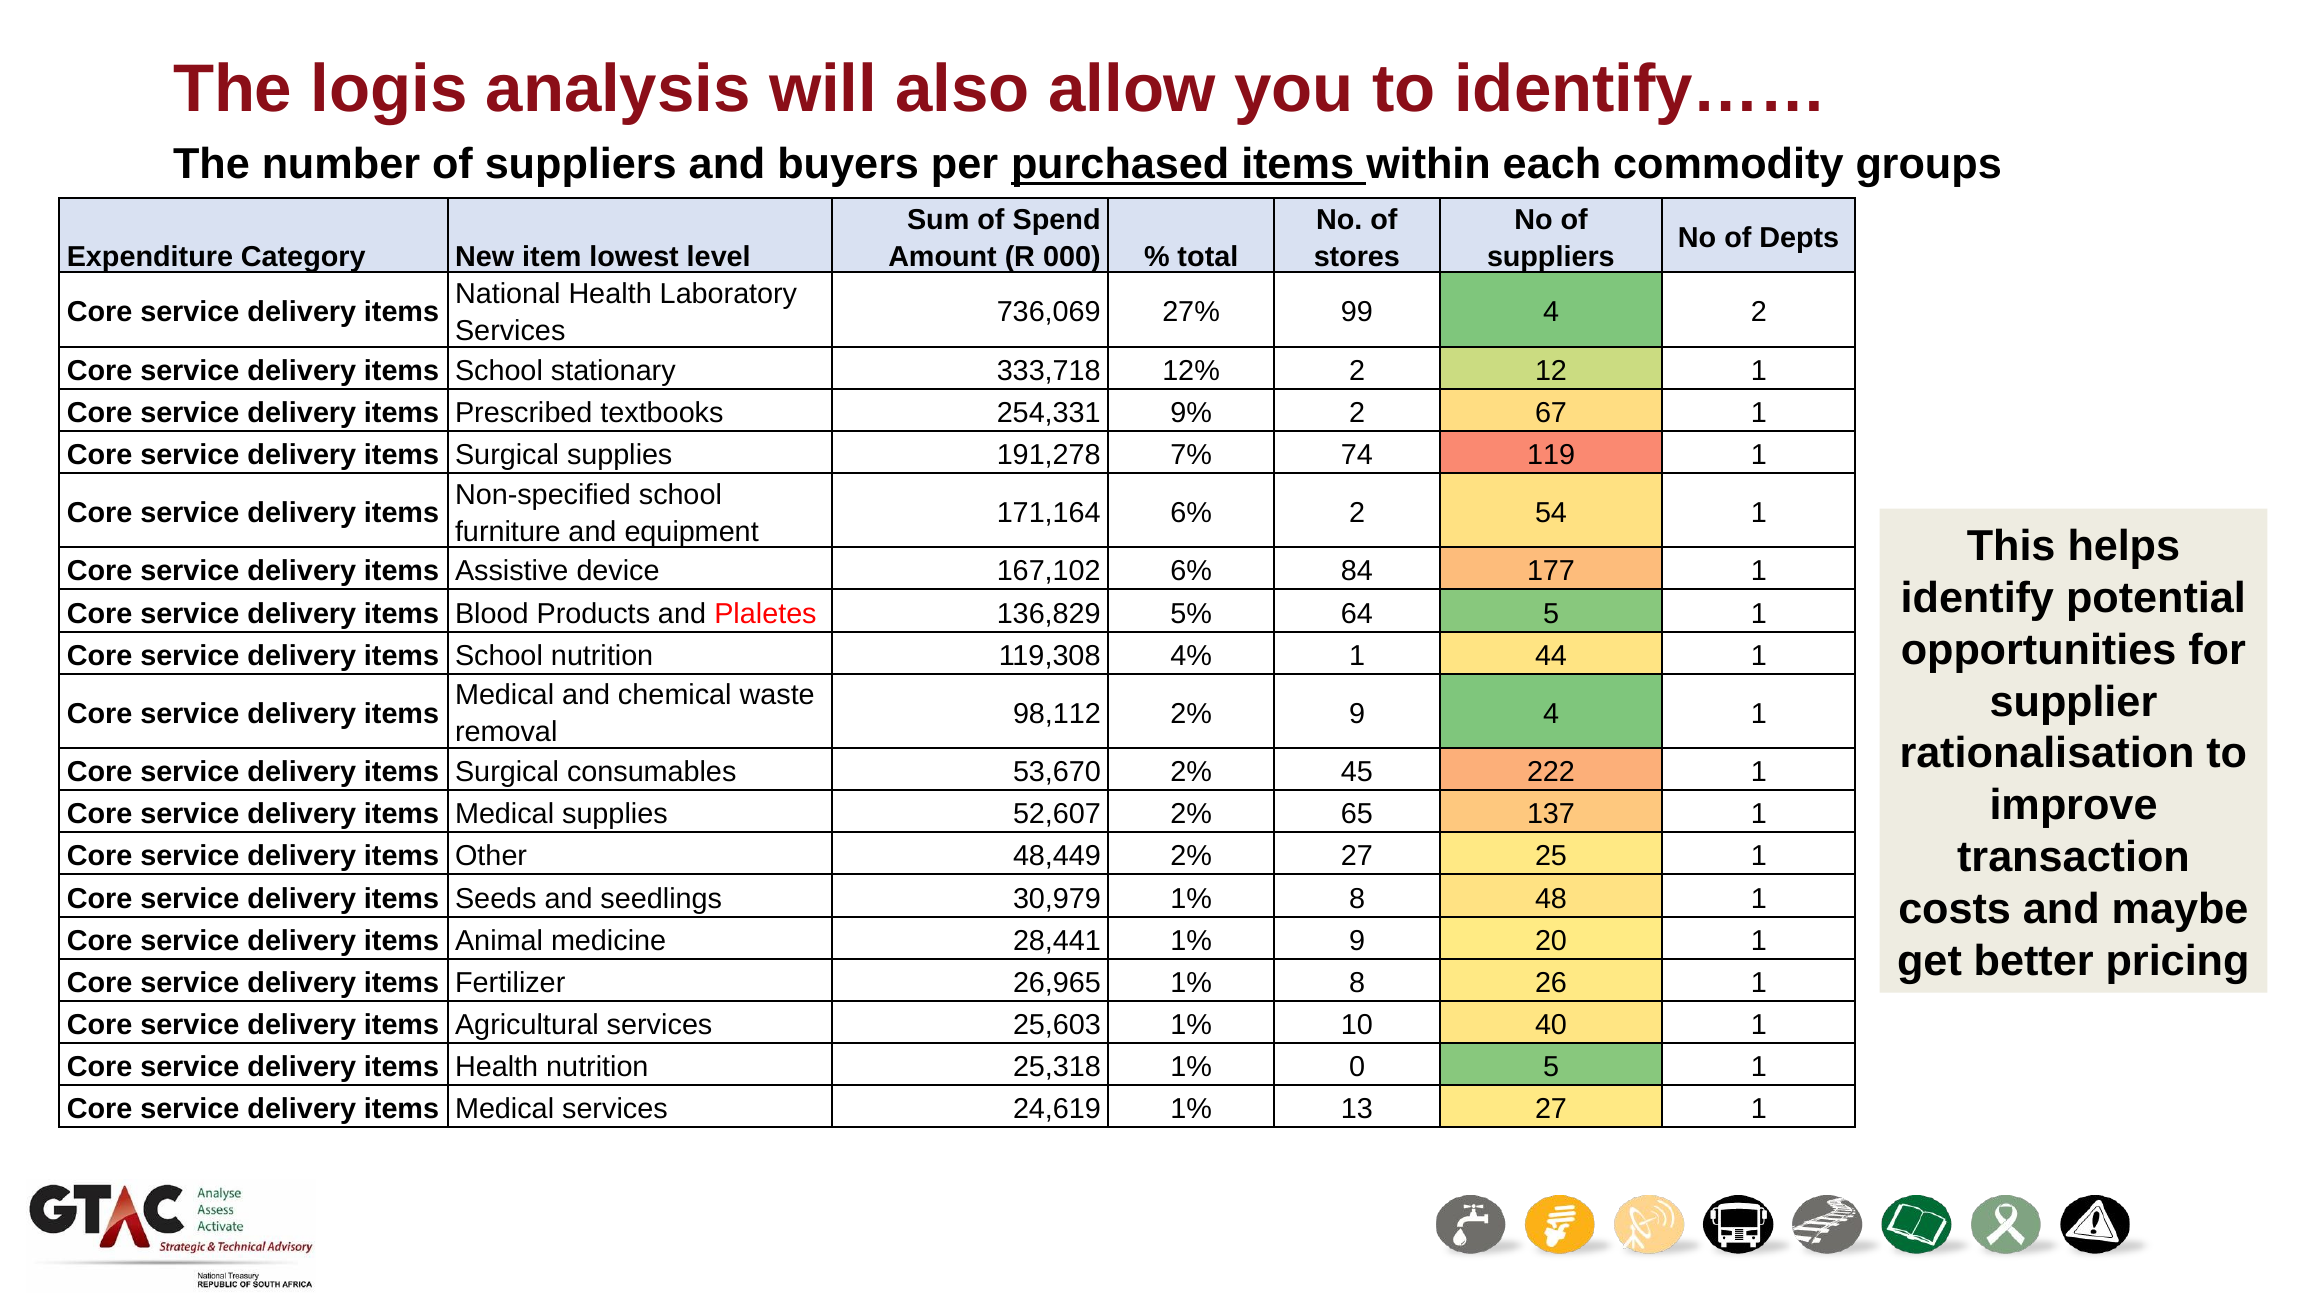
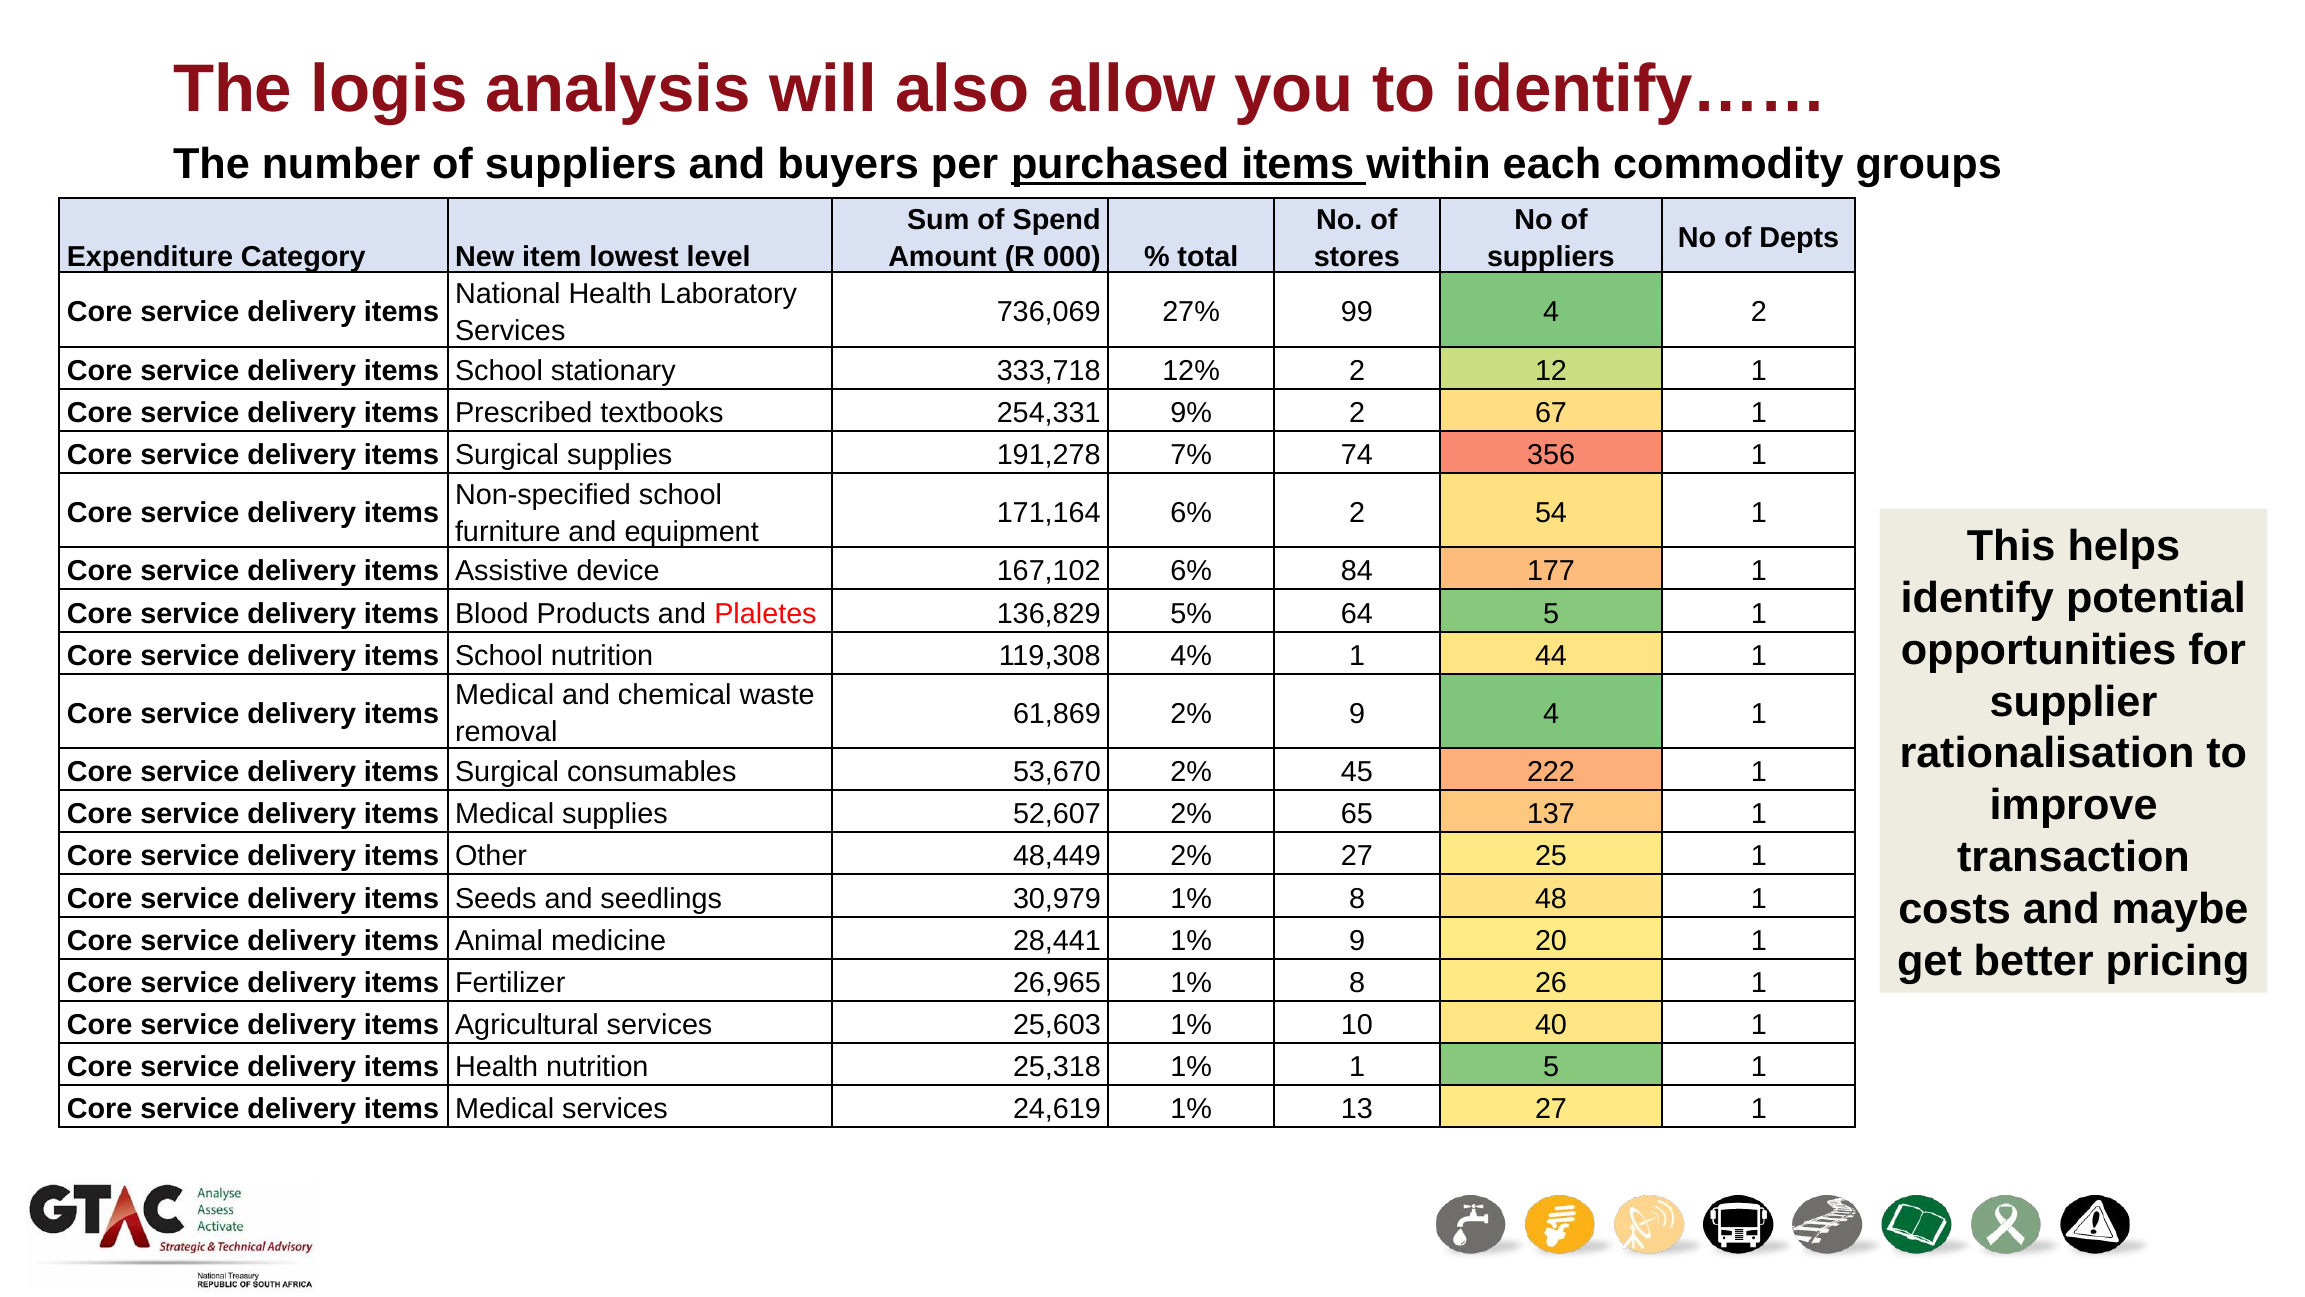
119: 119 -> 356
98,112: 98,112 -> 61,869
1% 0: 0 -> 1
